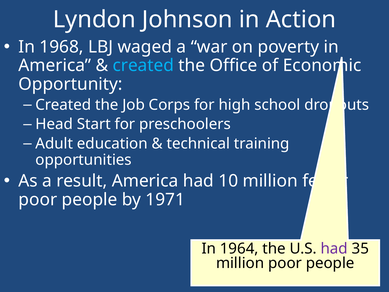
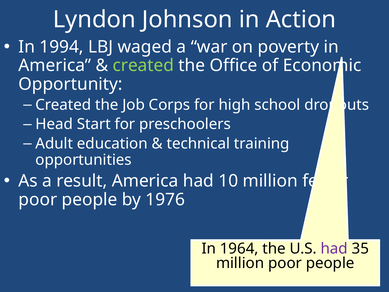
1968: 1968 -> 1994
created at (143, 65) colour: light blue -> light green
1971: 1971 -> 1976
